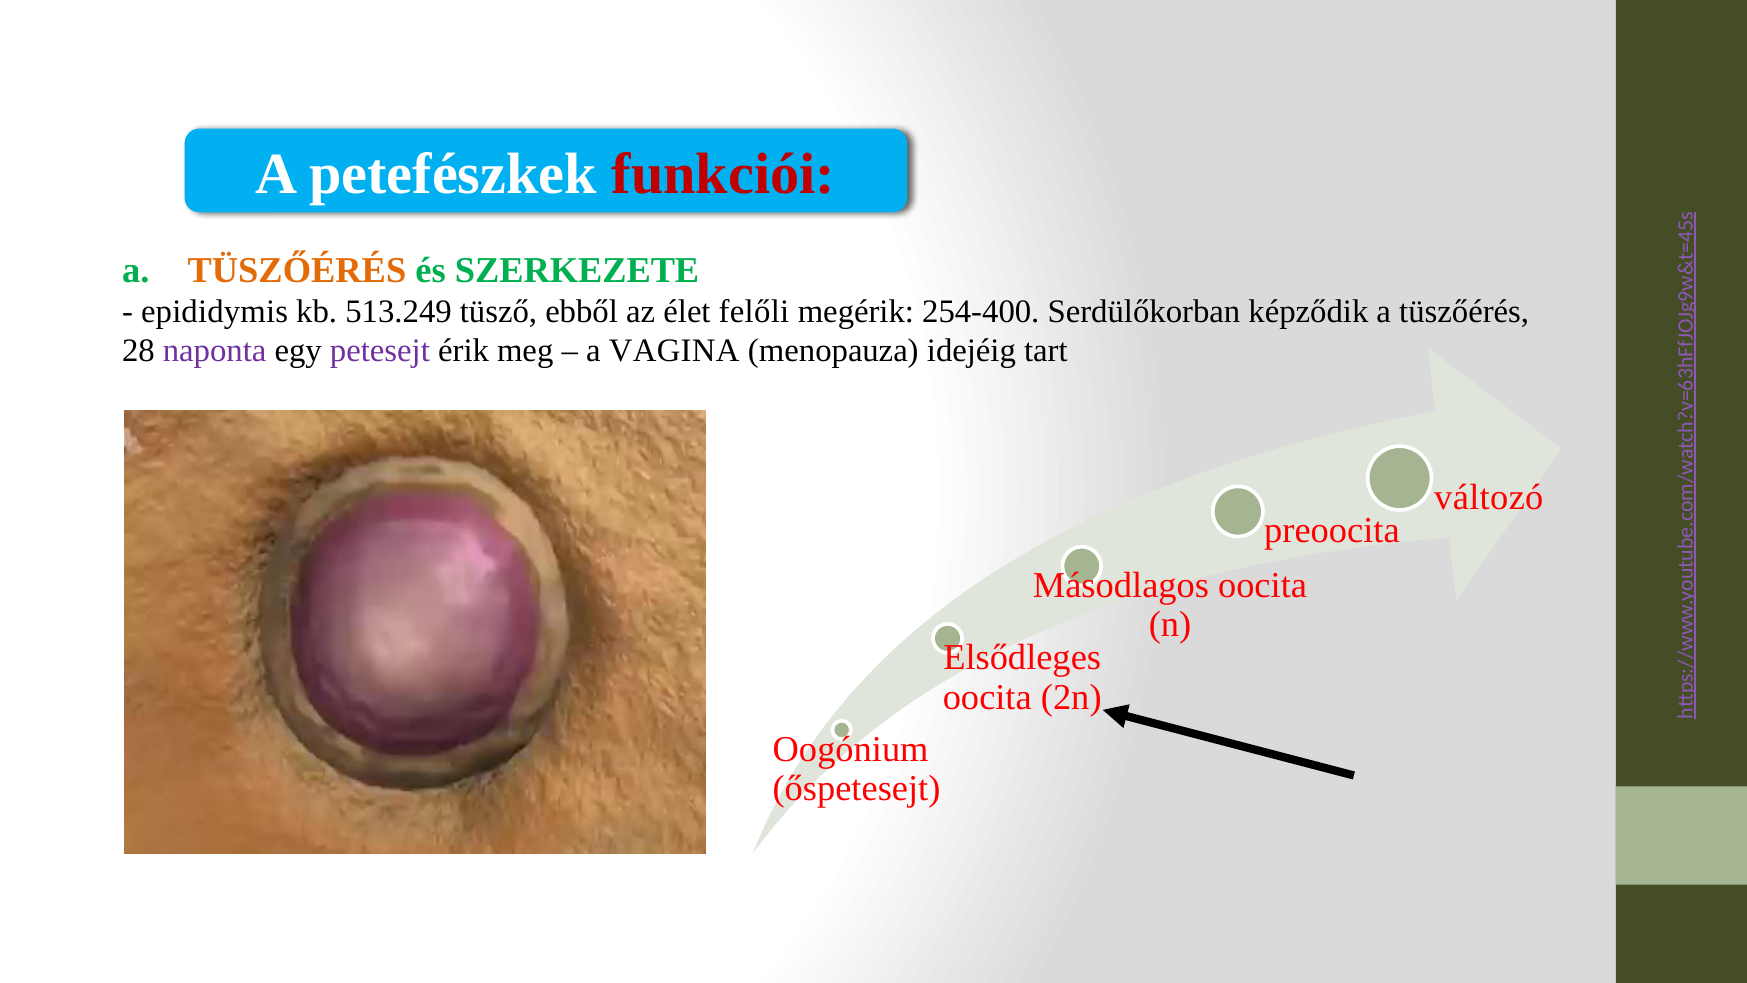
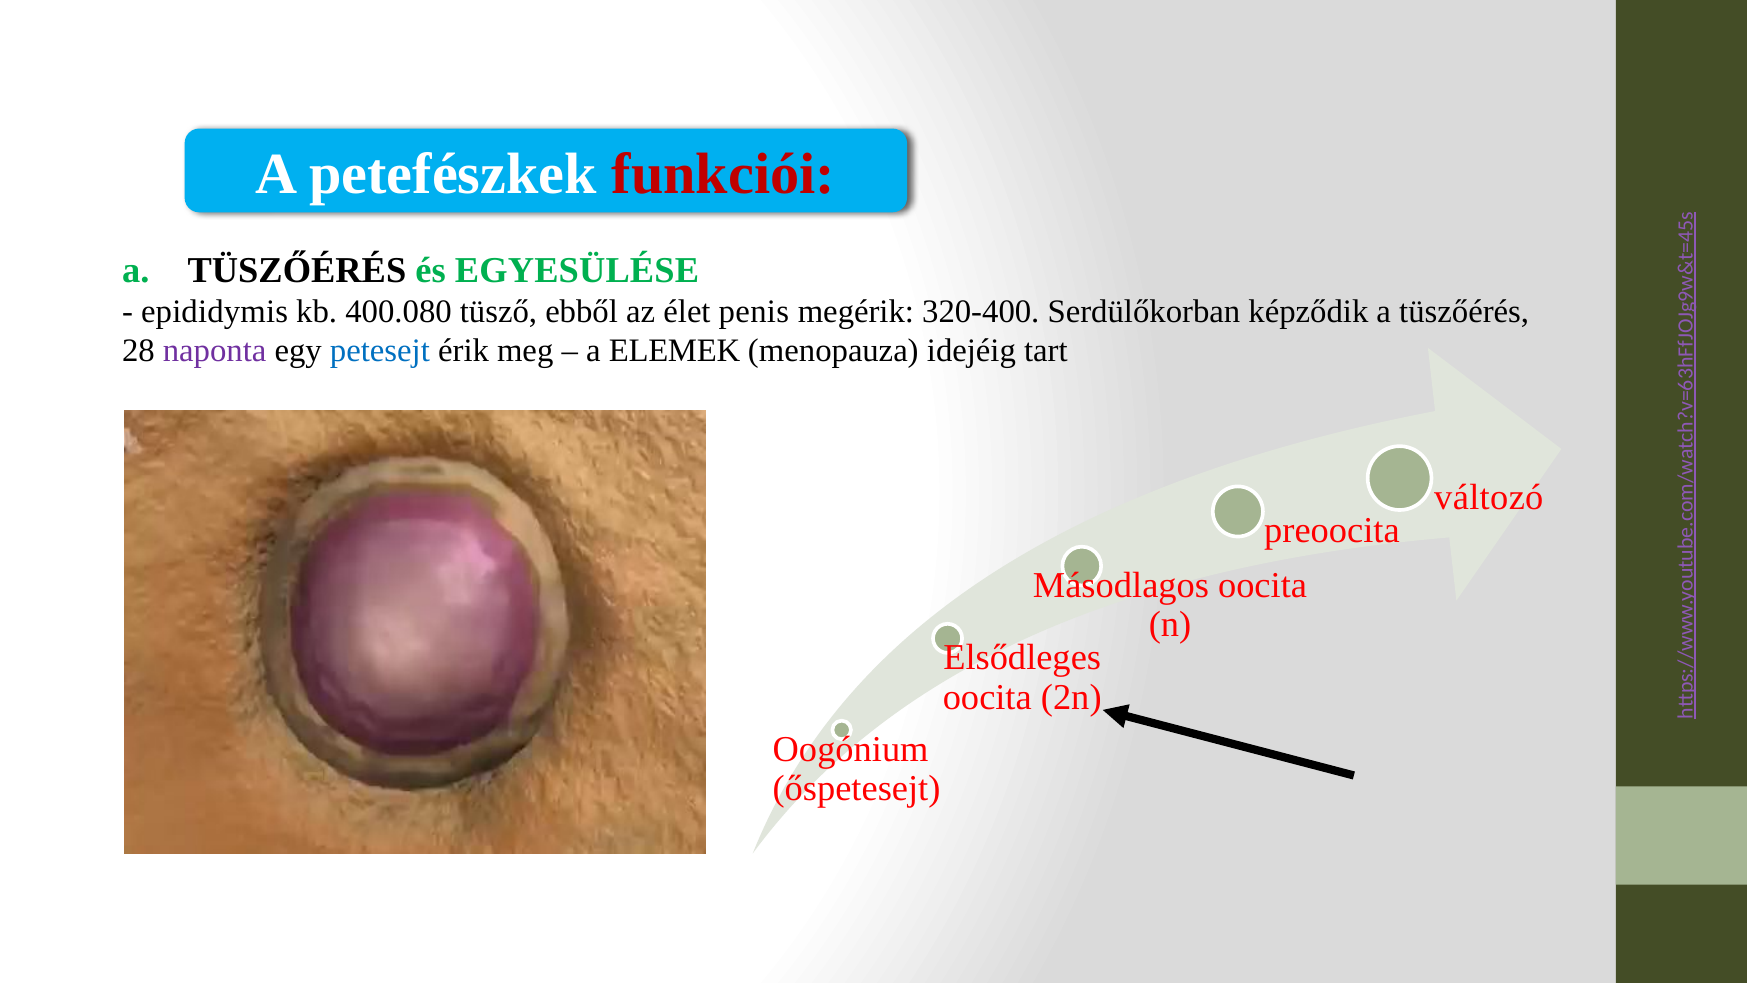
TÜSZŐÉRÉS at (297, 270) colour: orange -> black
SZERKEZETE: SZERKEZETE -> EGYESÜLÉSE
513.249: 513.249 -> 400.080
felőli: felőli -> penis
254-400: 254-400 -> 320-400
petesejt colour: purple -> blue
VAGINA: VAGINA -> ELEMEK
